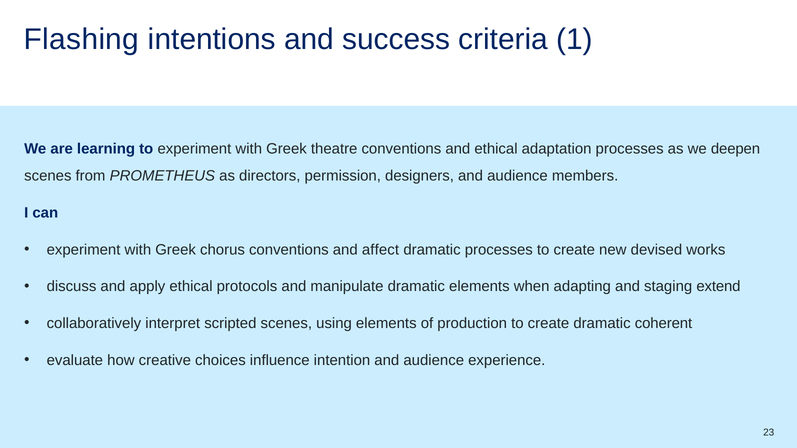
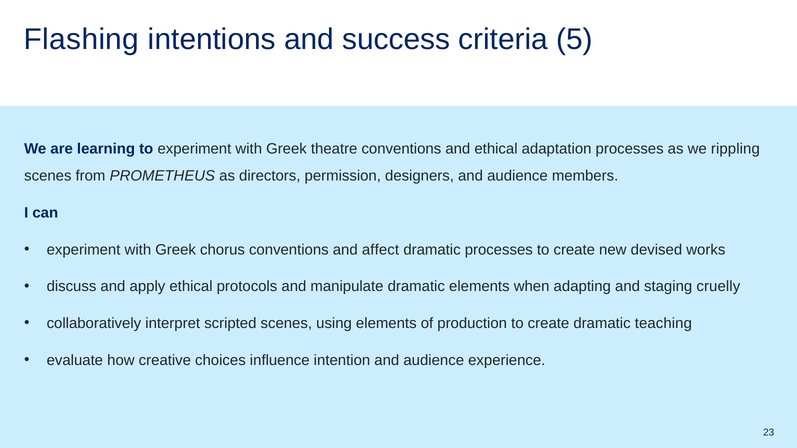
1: 1 -> 5
deepen: deepen -> rippling
extend: extend -> cruelly
coherent: coherent -> teaching
